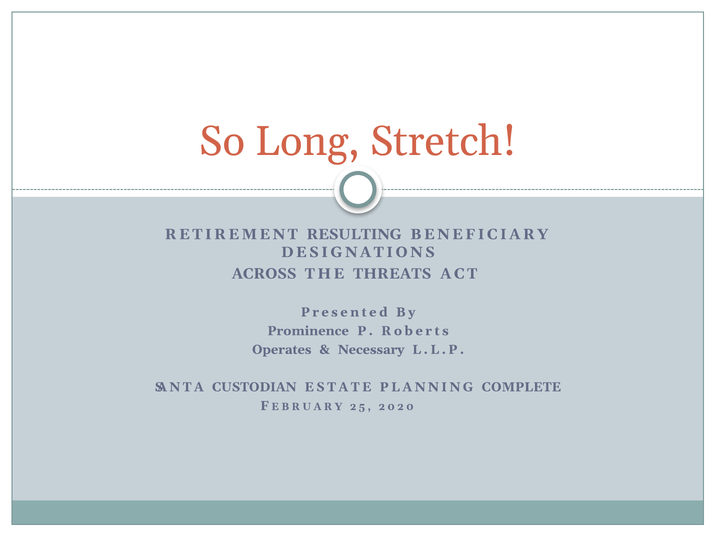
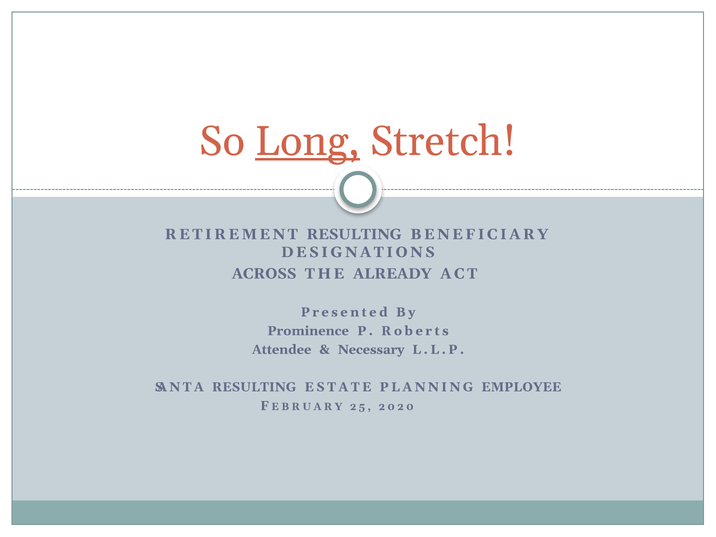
Long underline: none -> present
THREATS: THREATS -> ALREADY
Operates: Operates -> Attendee
SANTA CUSTODIAN: CUSTODIAN -> RESULTING
COMPLETE: COMPLETE -> EMPLOYEE
